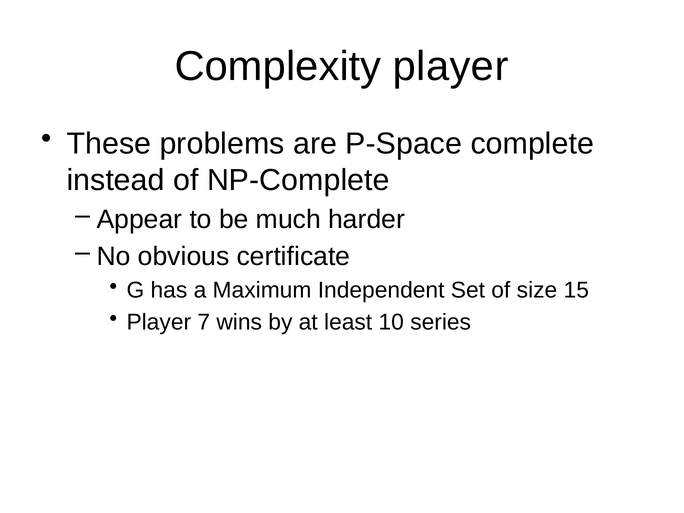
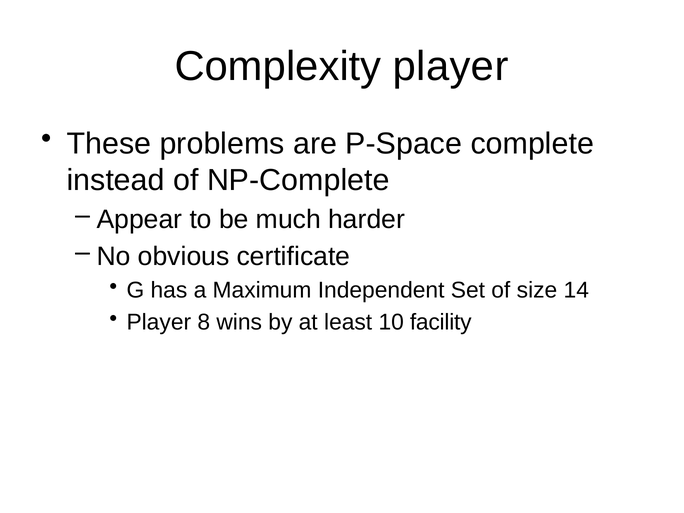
15: 15 -> 14
7: 7 -> 8
series: series -> facility
